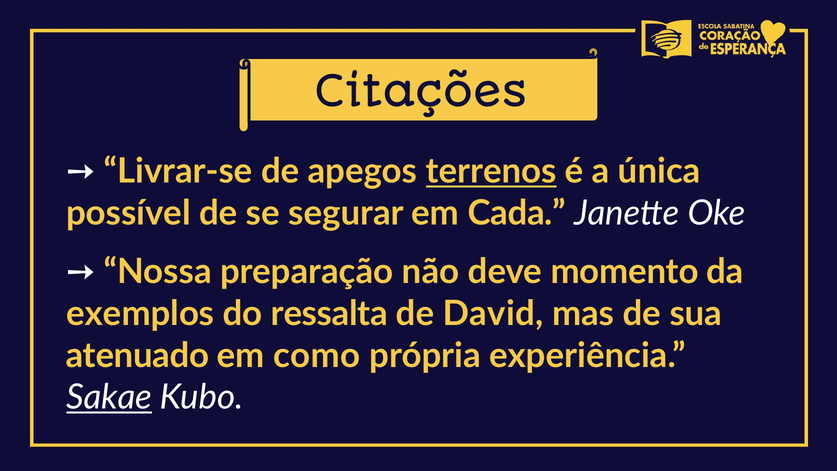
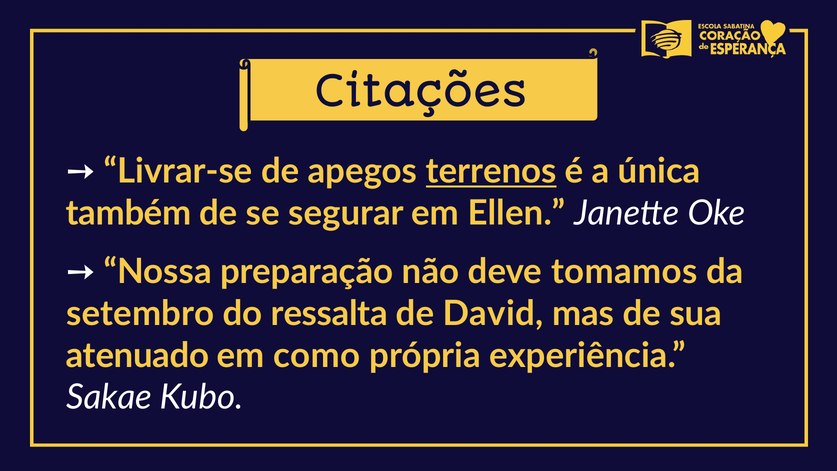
possível: possível -> também
Cada: Cada -> Ellen
momento: momento -> tomamos
exemplos: exemplos -> setembro
Sakae underline: present -> none
